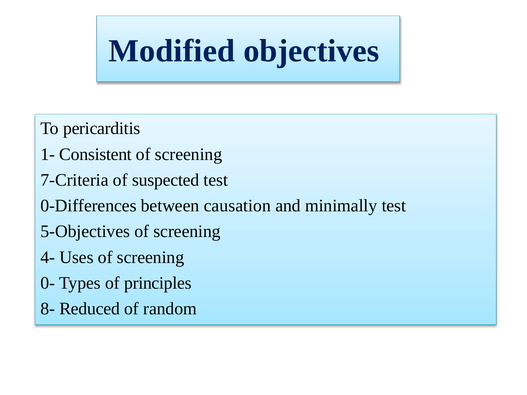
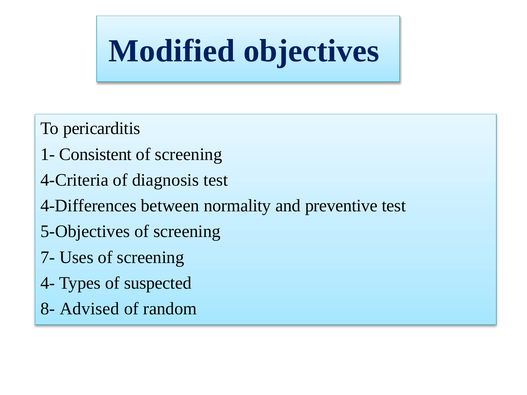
7-Criteria: 7-Criteria -> 4-Criteria
suspected: suspected -> diagnosis
0-Differences: 0-Differences -> 4-Differences
causation: causation -> normality
minimally: minimally -> preventive
4-: 4- -> 7-
0-: 0- -> 4-
principles: principles -> suspected
Reduced: Reduced -> Advised
